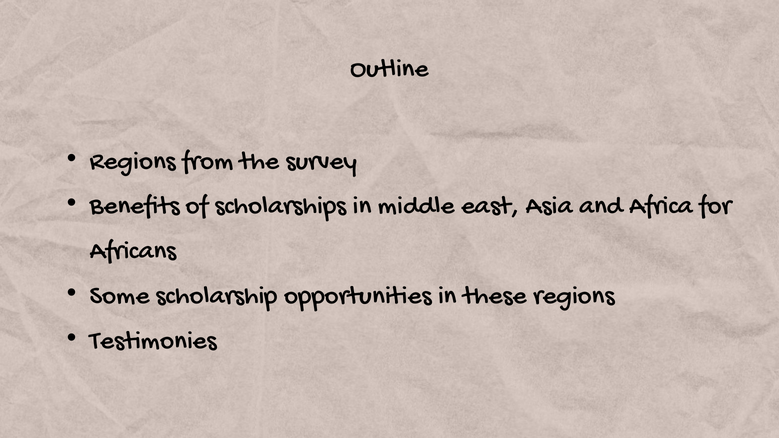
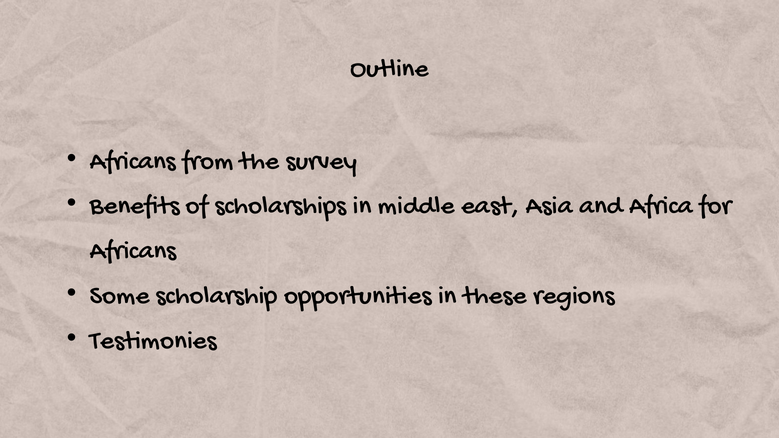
Regions at (133, 159): Regions -> Africans
